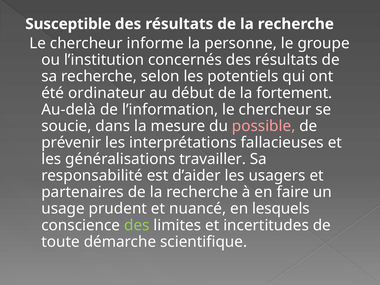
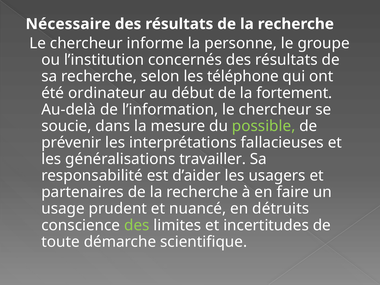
Susceptible: Susceptible -> Nécessaire
potentiels: potentiels -> téléphone
possible colour: pink -> light green
lesquels: lesquels -> détruits
